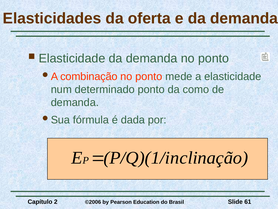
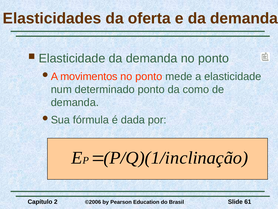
combinação: combinação -> movimentos
